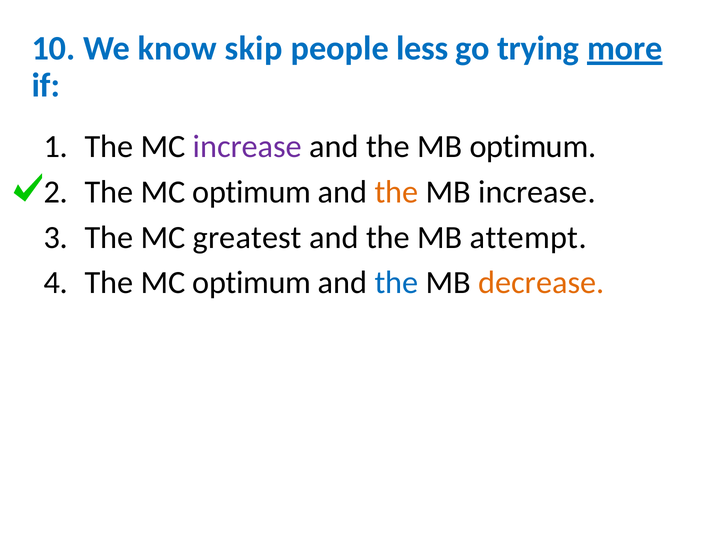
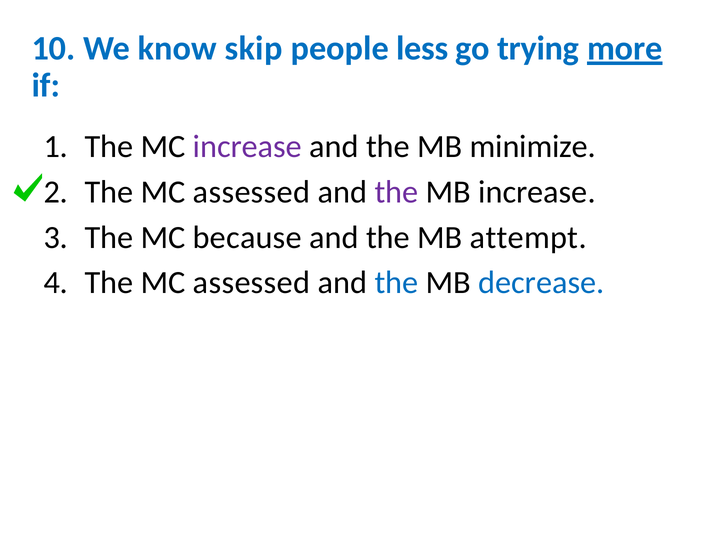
MB optimum: optimum -> minimize
optimum at (252, 192): optimum -> assessed
the at (397, 192) colour: orange -> purple
greatest: greatest -> because
optimum at (252, 282): optimum -> assessed
decrease colour: orange -> blue
